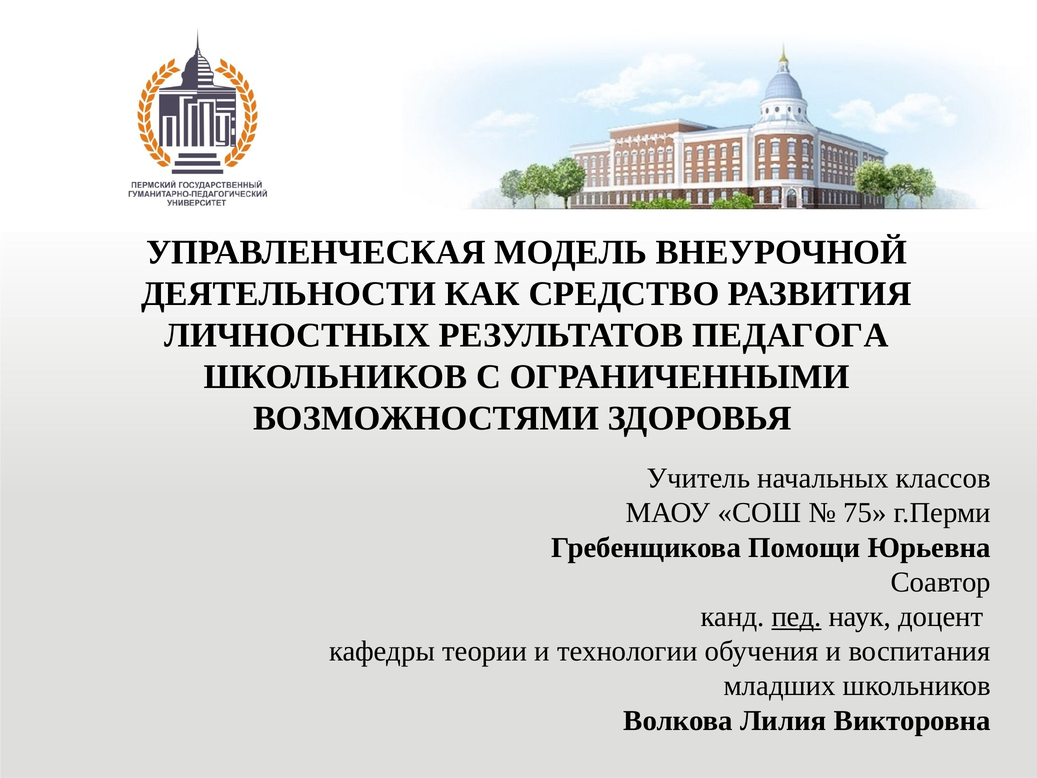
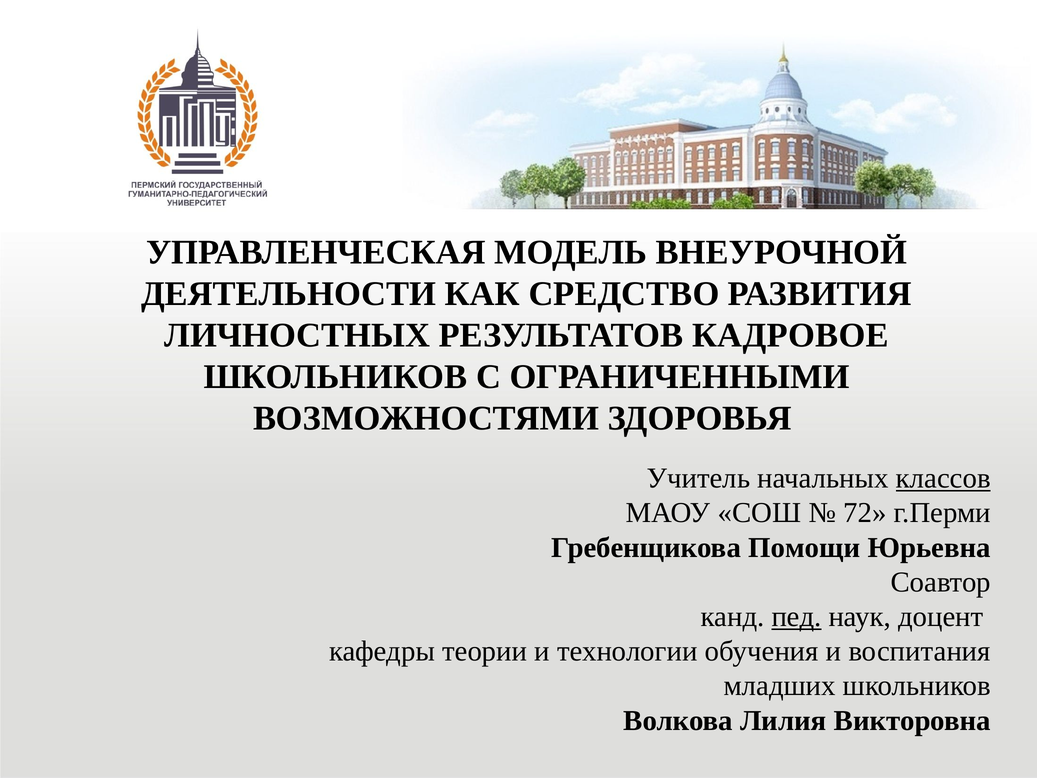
ПЕДАГОГА: ПЕДАГОГА -> КАДРОВОЕ
классов underline: none -> present
75: 75 -> 72
